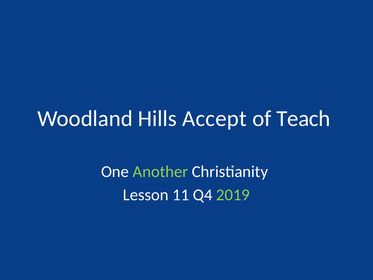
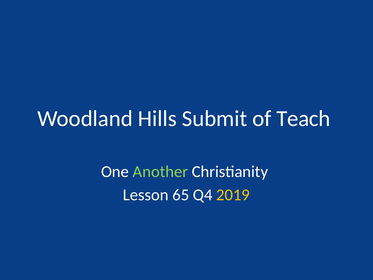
Accept: Accept -> Submit
11: 11 -> 65
2019 colour: light green -> yellow
